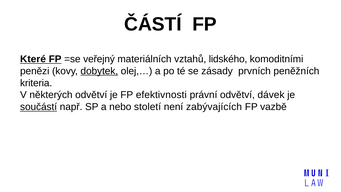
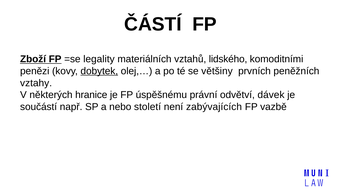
Které: Které -> Zboží
veřejný: veřejný -> legality
zásady: zásady -> většiny
kriteria: kriteria -> vztahy
některých odvětví: odvětví -> hranice
efektivnosti: efektivnosti -> úspěšnému
součástí underline: present -> none
